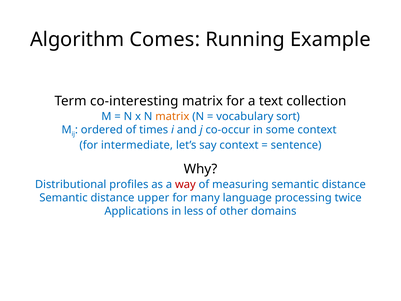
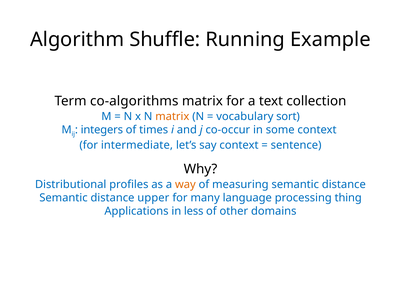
Comes: Comes -> Shuffle
co-interesting: co-interesting -> co-algorithms
ordered: ordered -> integers
way colour: red -> orange
twice: twice -> thing
